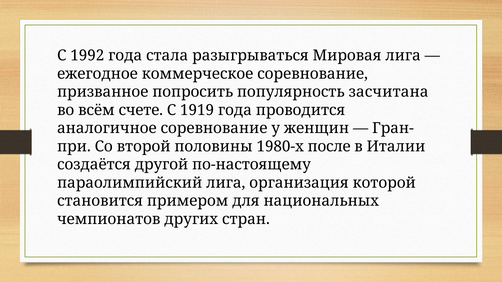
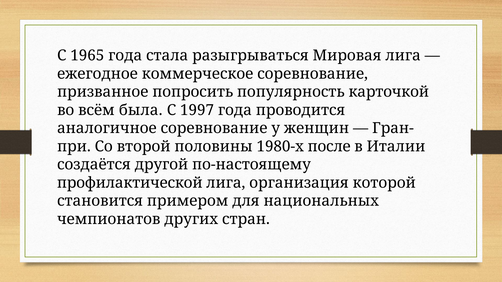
1992: 1992 -> 1965
засчитана: засчитана -> карточкой
счете: счете -> была
1919: 1919 -> 1997
параолимпийский: параолимпийский -> профилактической
